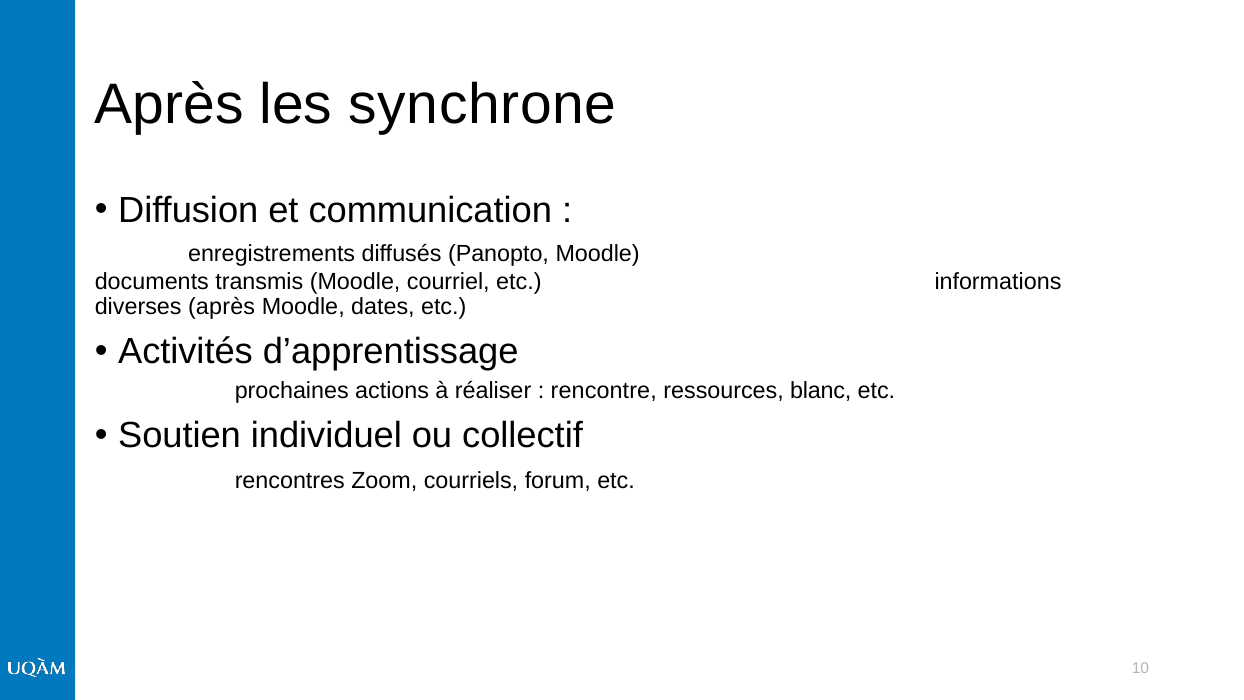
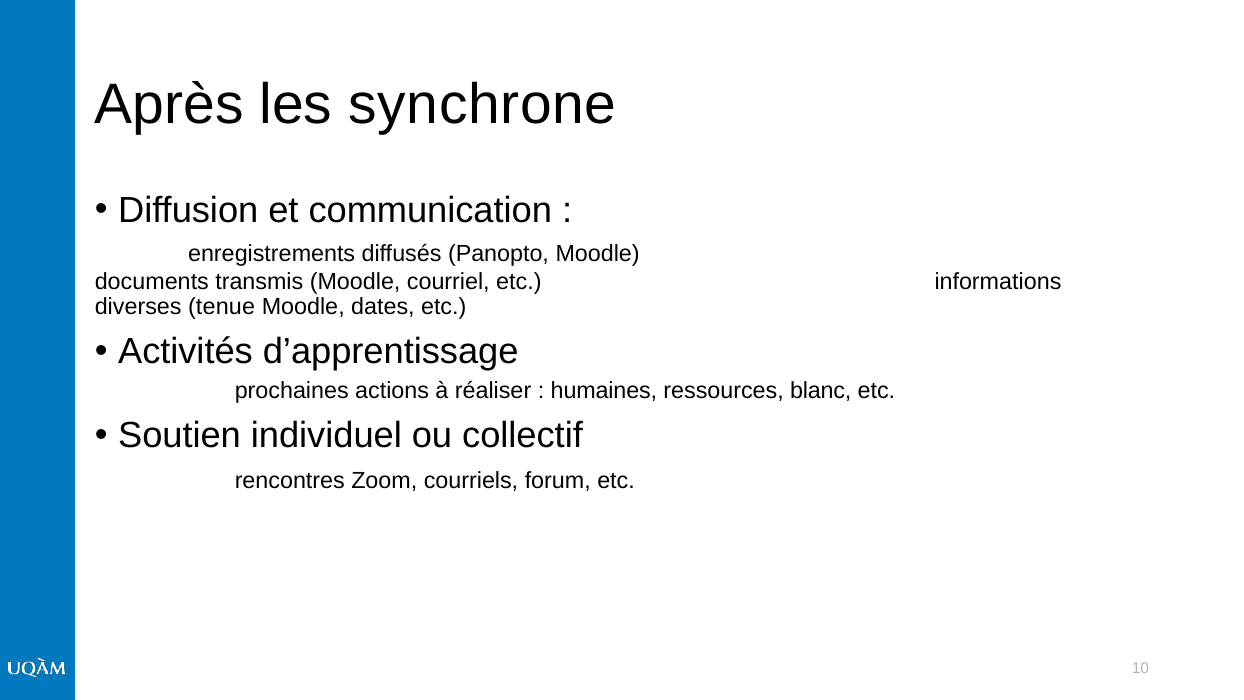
diverses après: après -> tenue
rencontre: rencontre -> humaines
